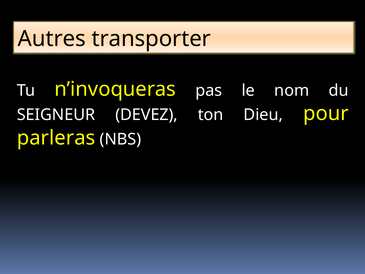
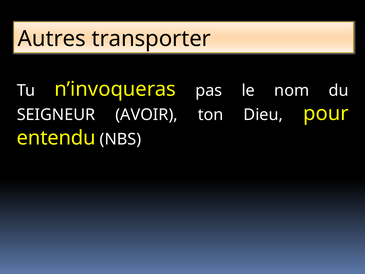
DEVEZ: DEVEZ -> AVOIR
parleras: parleras -> entendu
